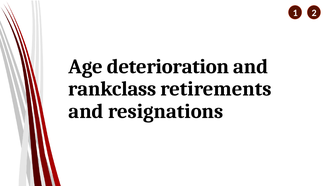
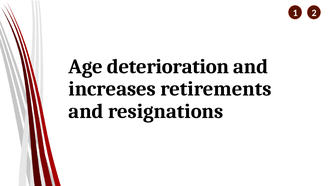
rankclass: rankclass -> increases
